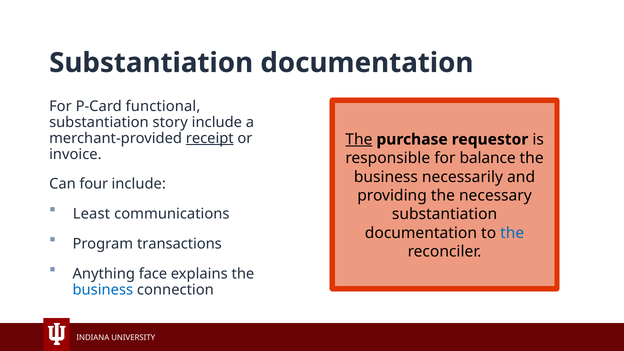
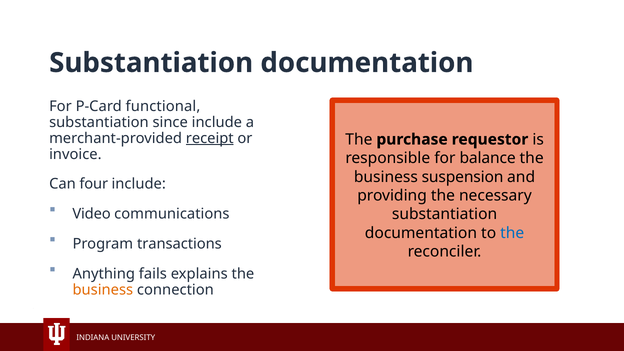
story: story -> since
The at (359, 139) underline: present -> none
necessarily: necessarily -> suspension
Least: Least -> Video
face: face -> fails
business at (103, 290) colour: blue -> orange
